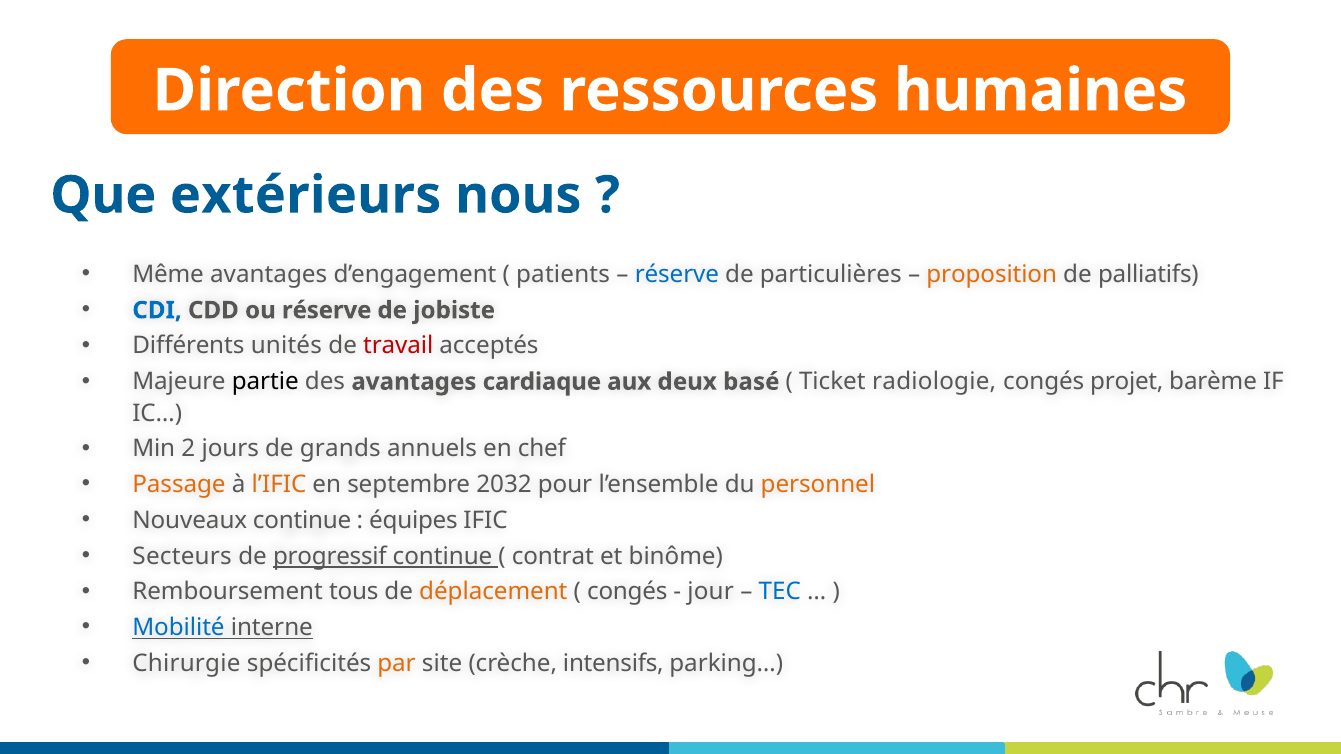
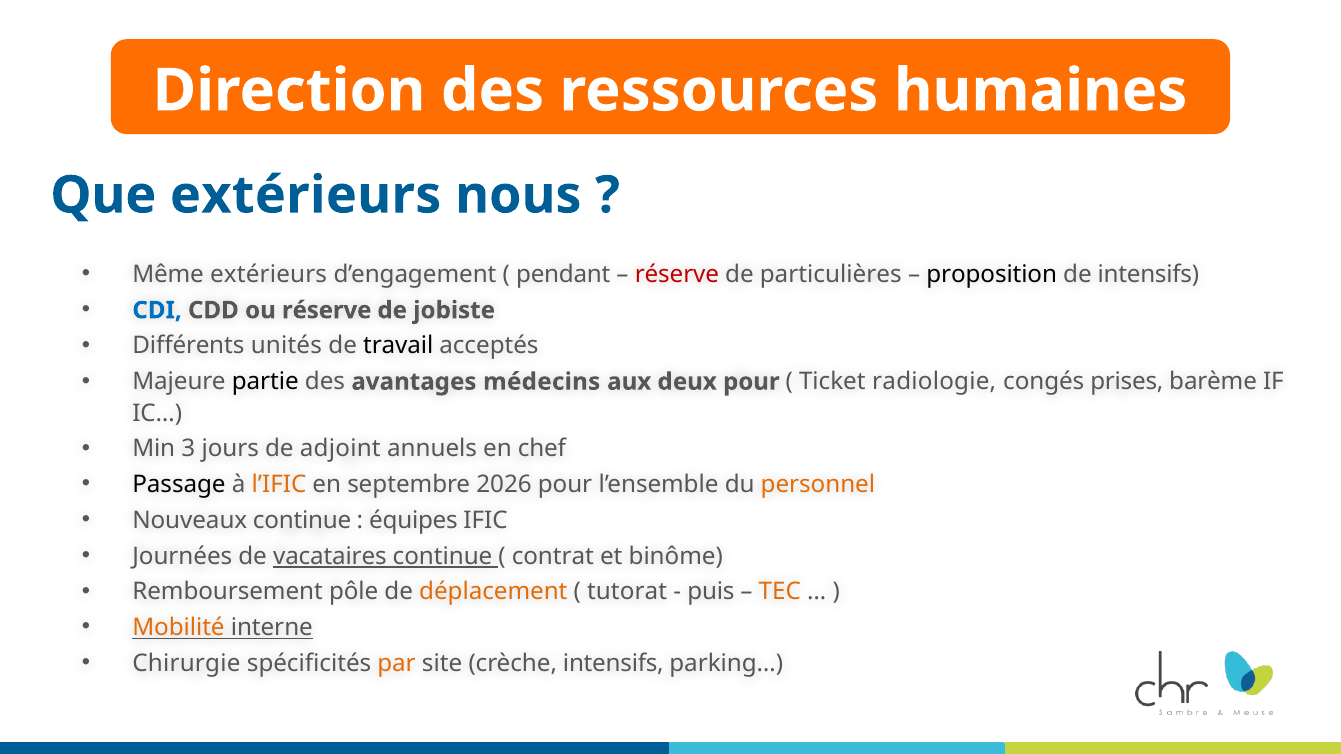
Même avantages: avantages -> extérieurs
patients: patients -> pendant
réserve at (677, 275) colour: blue -> red
proposition colour: orange -> black
de palliatifs: palliatifs -> intensifs
travail colour: red -> black
cardiaque: cardiaque -> médecins
deux basé: basé -> pour
projet: projet -> prises
2: 2 -> 3
grands: grands -> adjoint
Passage colour: orange -> black
2032: 2032 -> 2026
Secteurs: Secteurs -> Journées
progressif: progressif -> vacataires
tous: tous -> pôle
congés at (627, 592): congés -> tutorat
jour: jour -> puis
TEC colour: blue -> orange
Mobilité colour: blue -> orange
